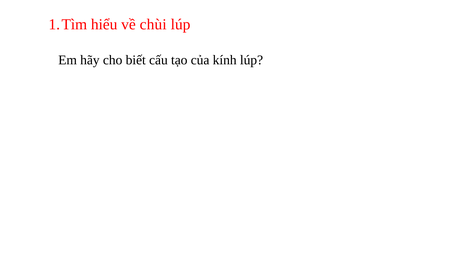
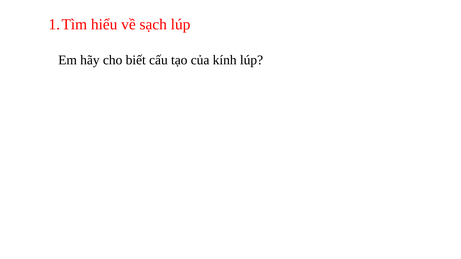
chùi: chùi -> sạch
